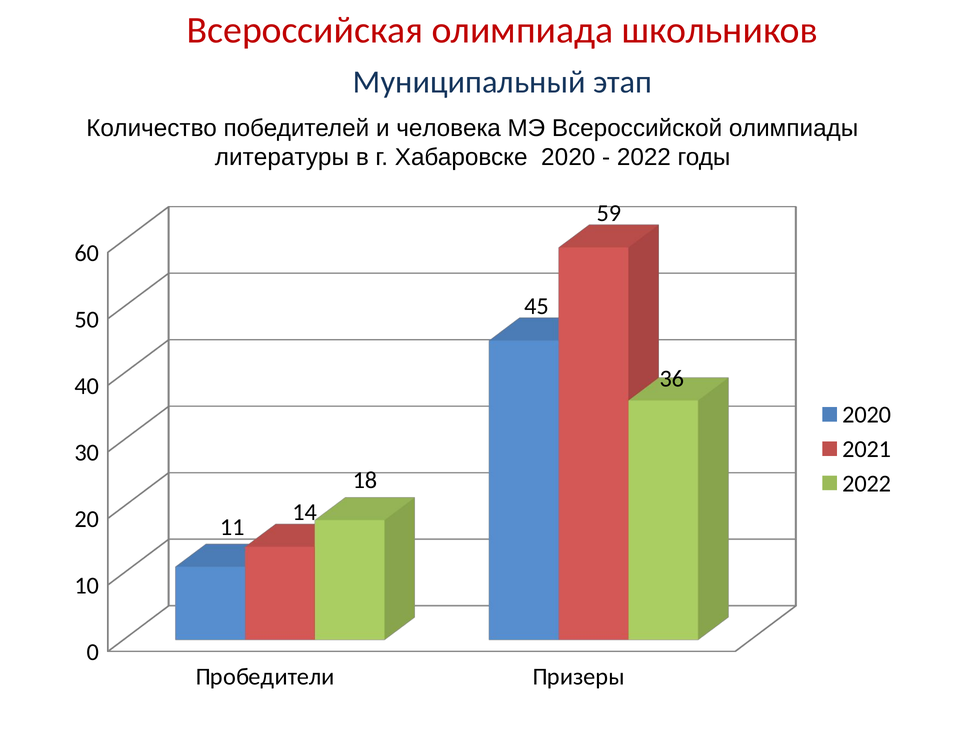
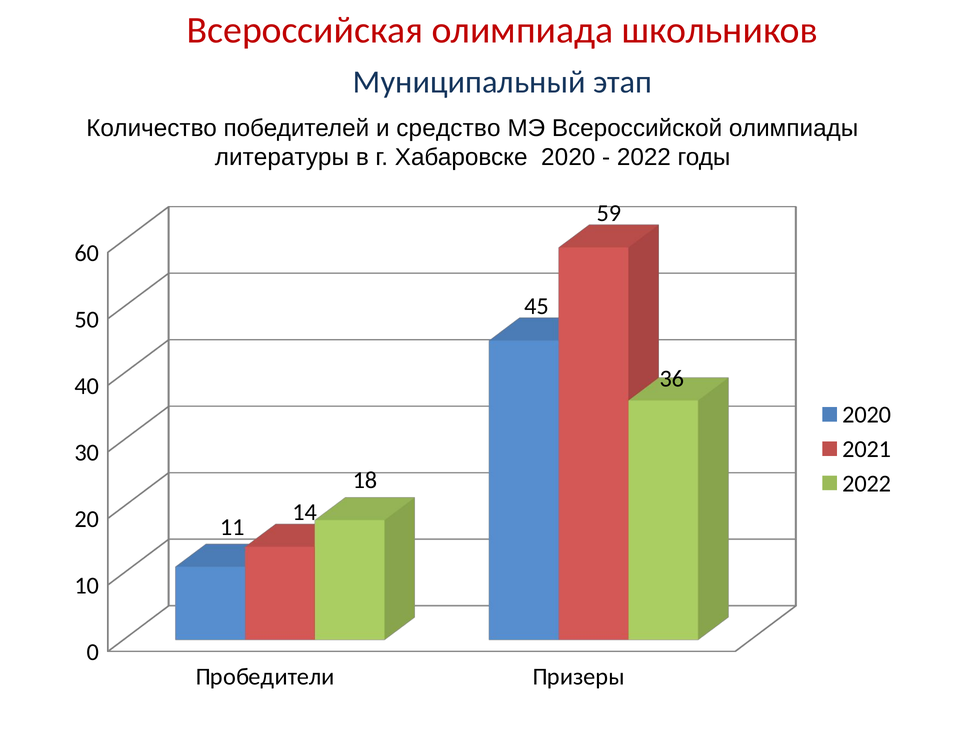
человека: человека -> средство
